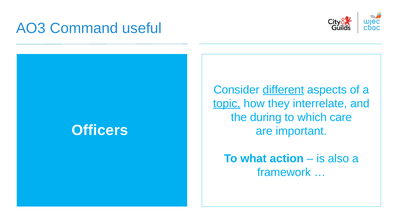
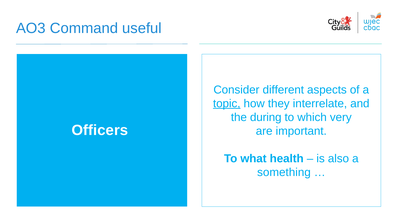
different underline: present -> none
care: care -> very
action: action -> health
framework: framework -> something
